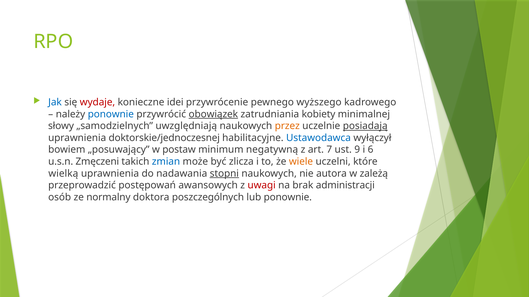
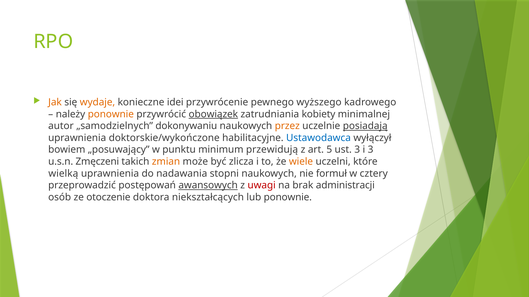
Jak colour: blue -> orange
wydaje colour: red -> orange
ponownie at (111, 114) colour: blue -> orange
słowy: słowy -> autor
uwzględniają: uwzględniają -> dokonywaniu
doktorskie/jednoczesnej: doktorskie/jednoczesnej -> doktorskie/wykończone
postaw: postaw -> punktu
negatywną: negatywną -> przewidują
7: 7 -> 5
ust 9: 9 -> 3
i 6: 6 -> 3
zmian colour: blue -> orange
stopni underline: present -> none
autora: autora -> formuł
zależą: zależą -> cztery
awansowych underline: none -> present
normalny: normalny -> otoczenie
poszczególnych: poszczególnych -> niekształcących
